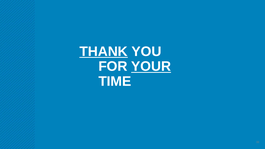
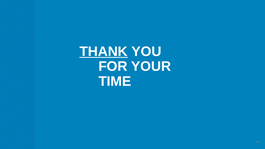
YOUR underline: present -> none
